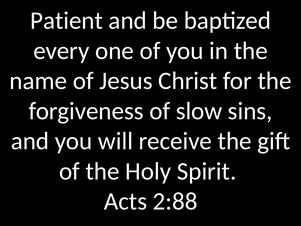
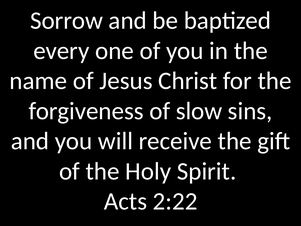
Patient: Patient -> Sorrow
2:88: 2:88 -> 2:22
